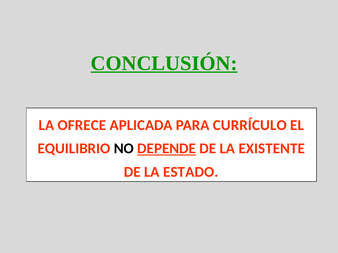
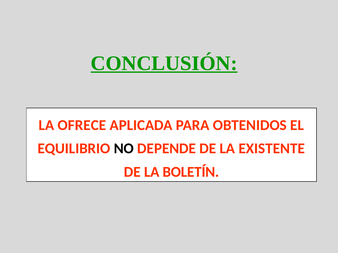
CURRÍCULO: CURRÍCULO -> OBTENIDOS
DEPENDE underline: present -> none
ESTADO: ESTADO -> BOLETÍN
